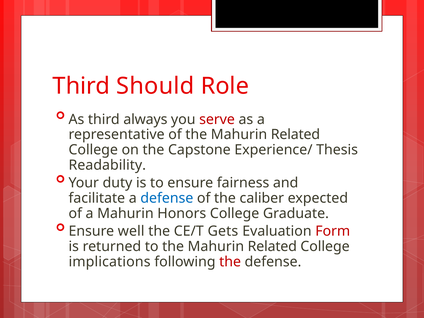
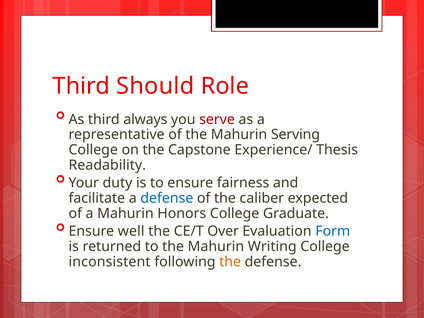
of the Mahurin Related: Related -> Serving
Gets: Gets -> Over
Form colour: red -> blue
to the Mahurin Related: Related -> Writing
implications: implications -> inconsistent
the at (230, 262) colour: red -> orange
